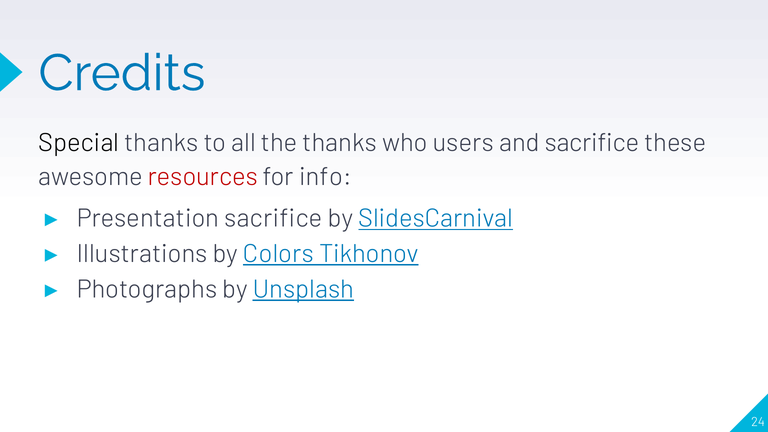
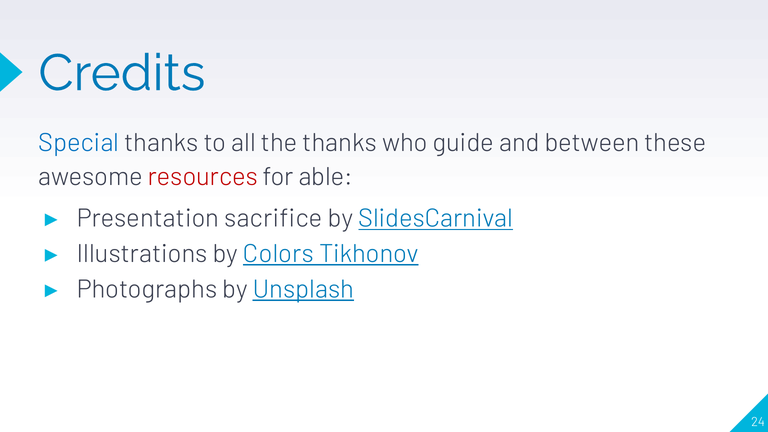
Special colour: black -> blue
users: users -> guide
and sacrifice: sacrifice -> between
info: info -> able
